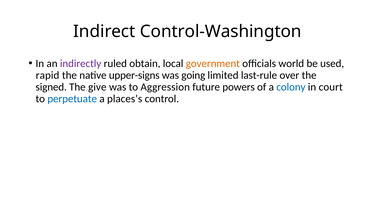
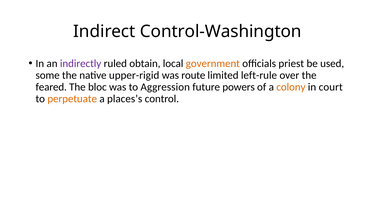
world: world -> priest
rapid: rapid -> some
upper-signs: upper-signs -> upper-rigid
going: going -> route
last-rule: last-rule -> left-rule
signed: signed -> feared
give: give -> bloc
colony colour: blue -> orange
perpetuate colour: blue -> orange
